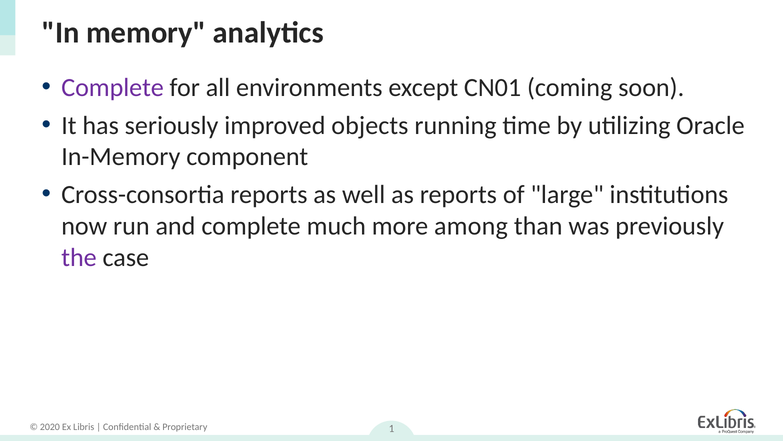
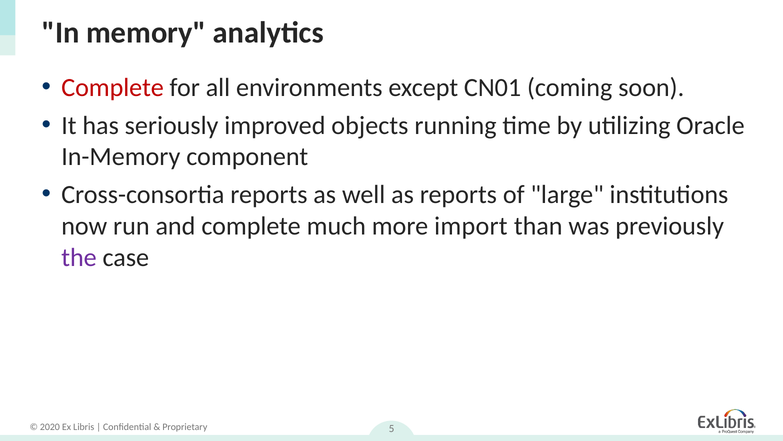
Complete at (113, 87) colour: purple -> red
among: among -> import
1: 1 -> 5
